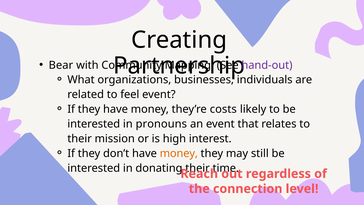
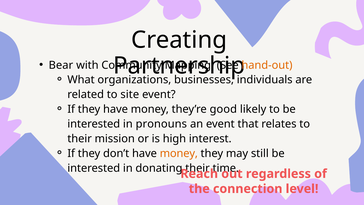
hand-out colour: purple -> orange
feel: feel -> site
costs: costs -> good
